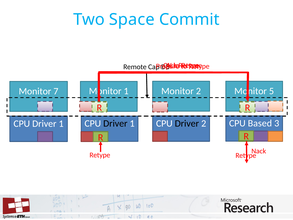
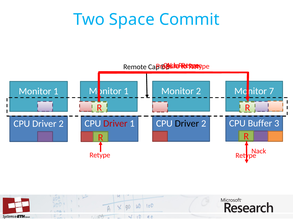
5: 5 -> 7
7 at (56, 91): 7 -> 1
Based: Based -> Buffer
Driver at (115, 123) colour: black -> red
1 at (61, 123): 1 -> 2
